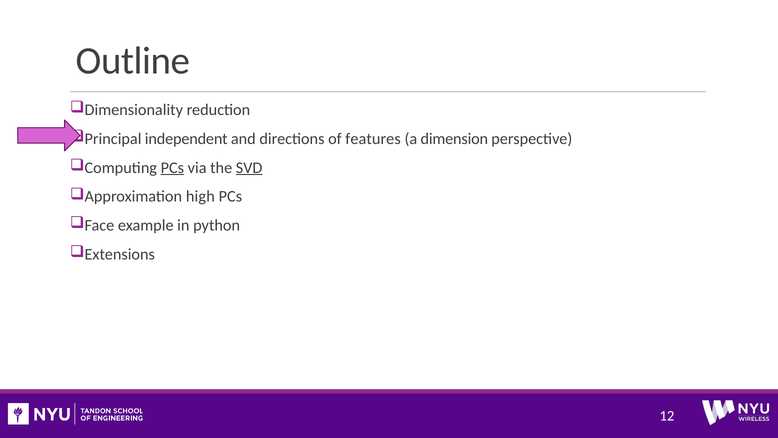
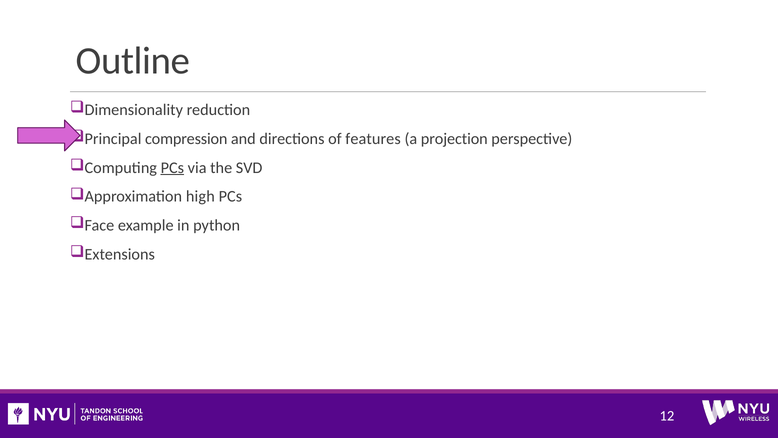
independent: independent -> compression
dimension: dimension -> projection
SVD underline: present -> none
